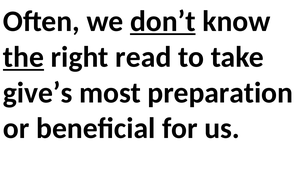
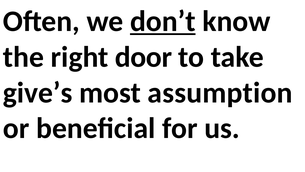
the underline: present -> none
read: read -> door
preparation: preparation -> assumption
